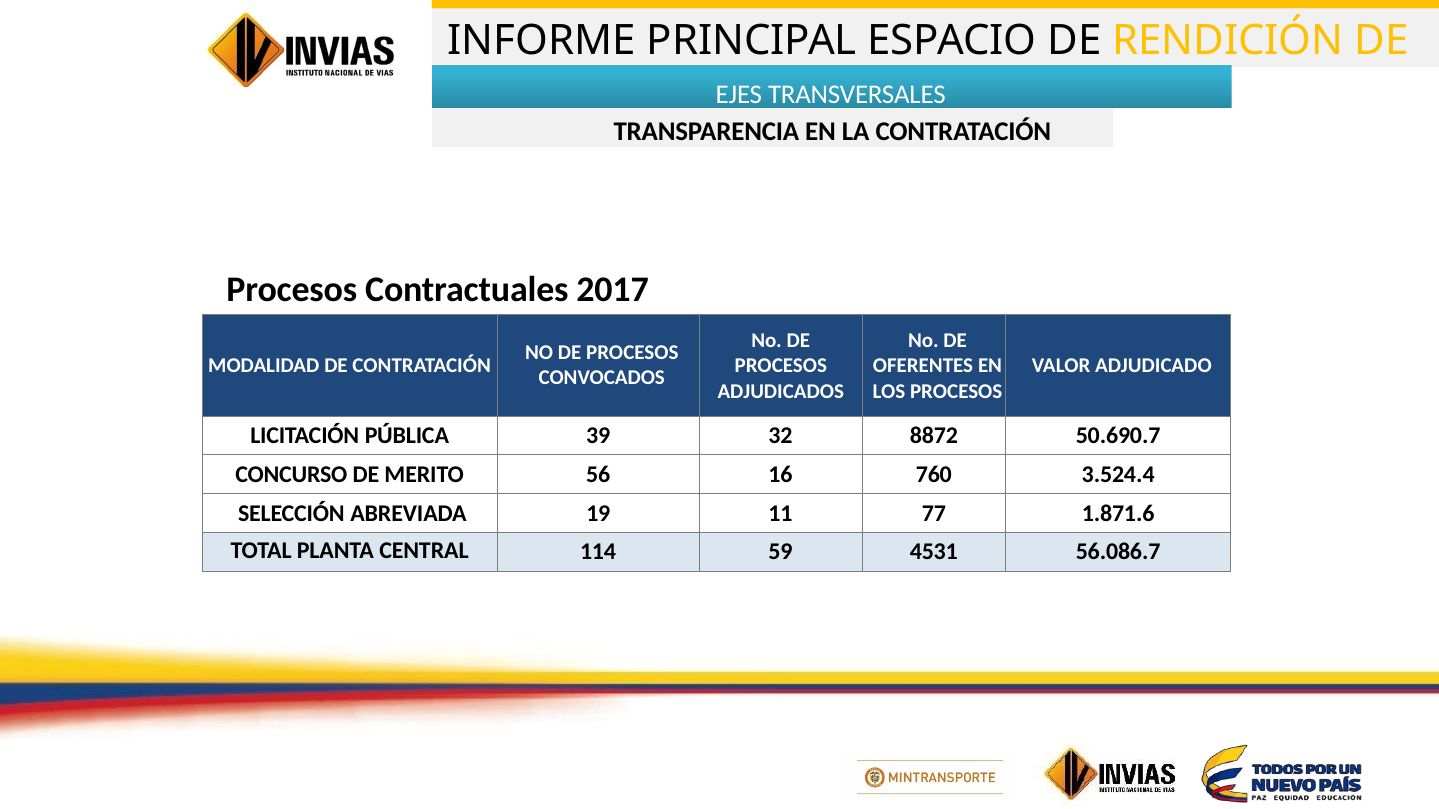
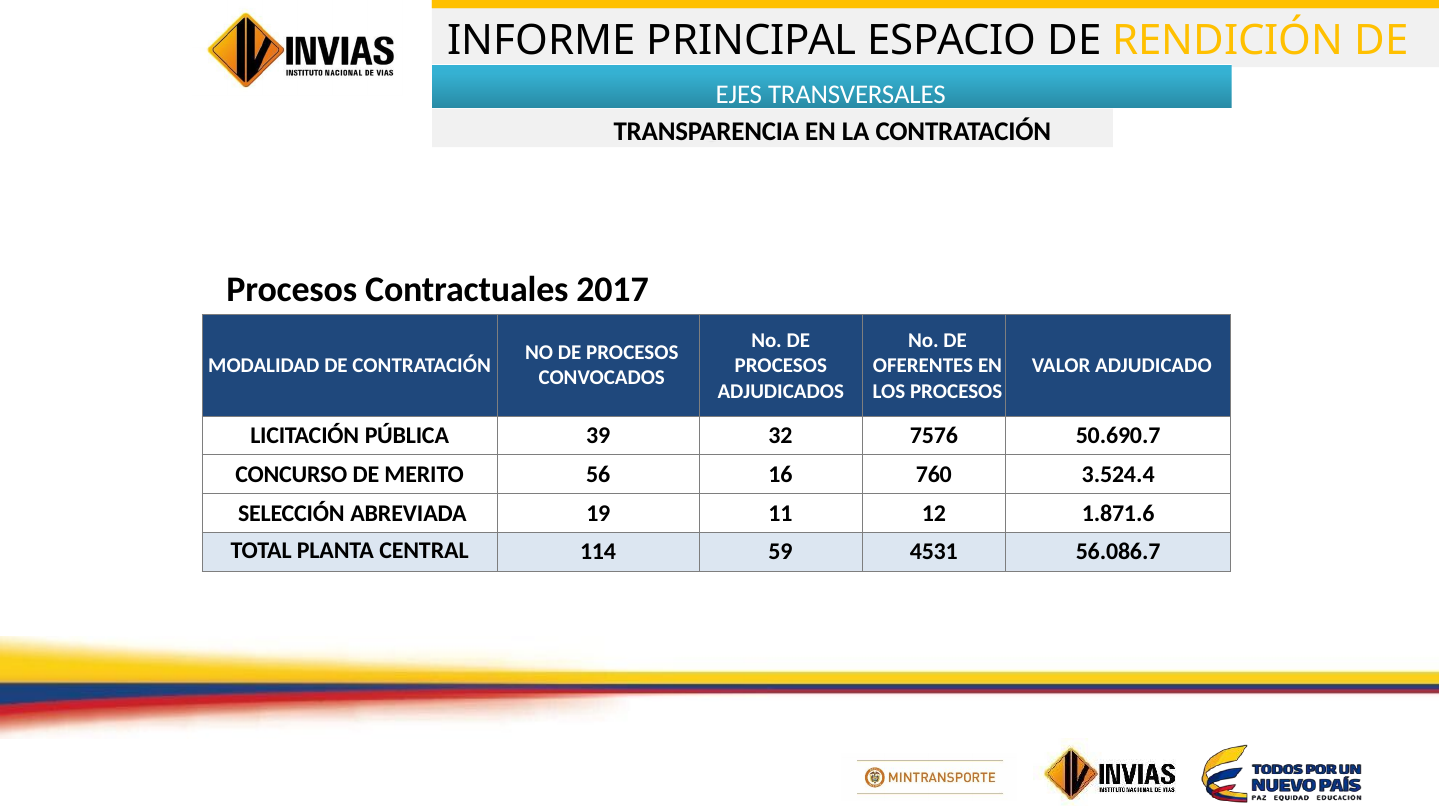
8872: 8872 -> 7576
77: 77 -> 12
